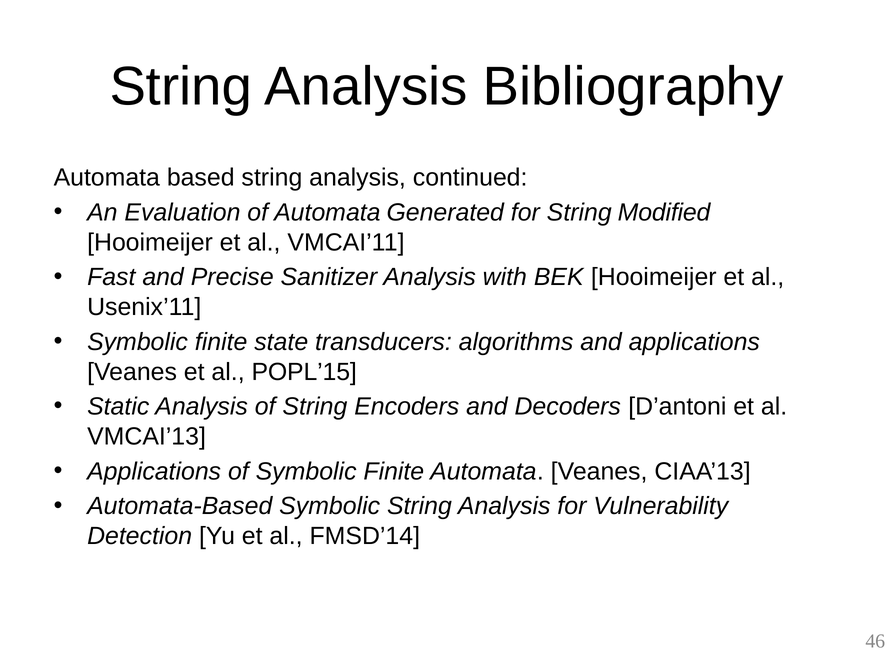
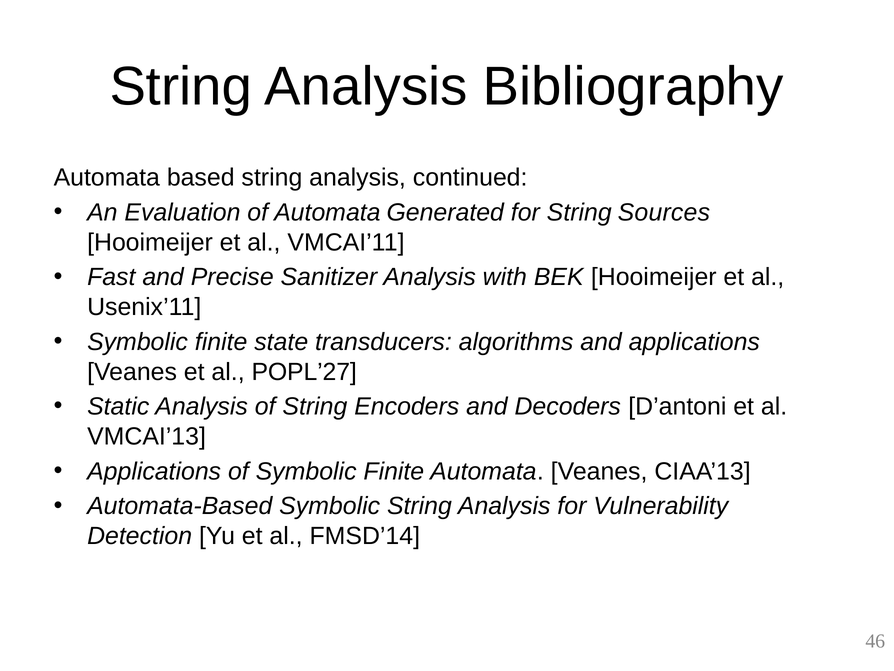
Modified: Modified -> Sources
POPL’15: POPL’15 -> POPL’27
